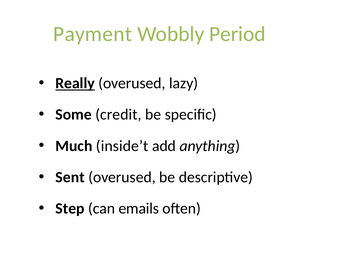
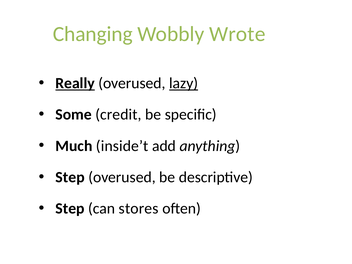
Payment: Payment -> Changing
Period: Period -> Wrote
lazy underline: none -> present
Sent at (70, 177): Sent -> Step
emails: emails -> stores
